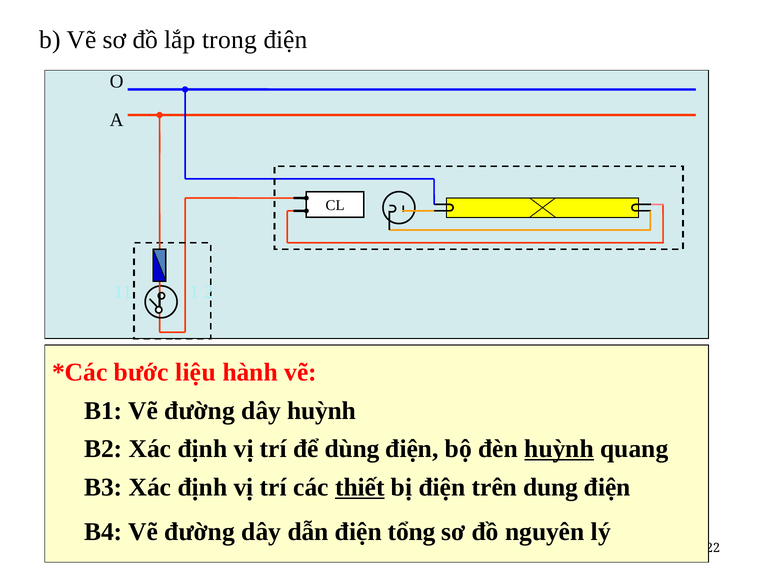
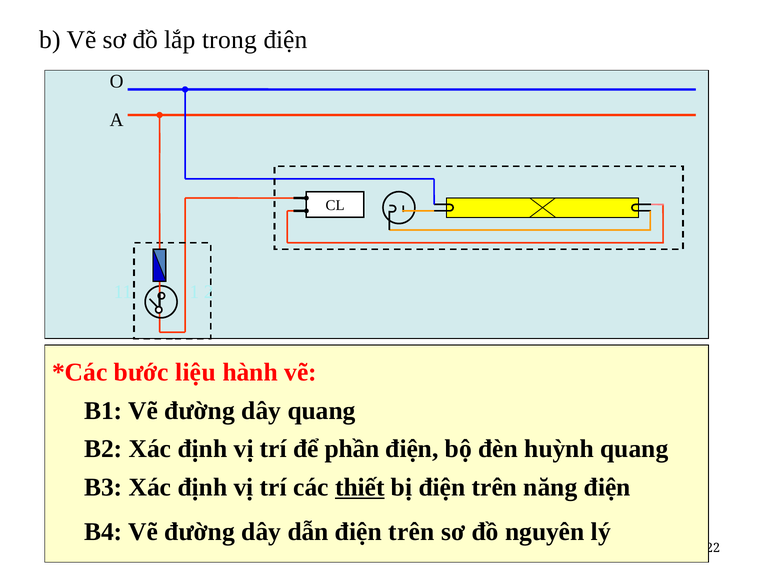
dây huỳnh: huỳnh -> quang
dùng: dùng -> phần
huỳnh at (559, 449) underline: present -> none
dung: dung -> năng
dẫn điện tổng: tổng -> trên
